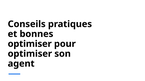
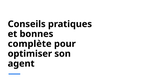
optimiser at (30, 44): optimiser -> complète
